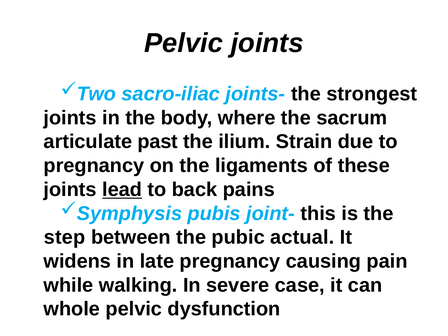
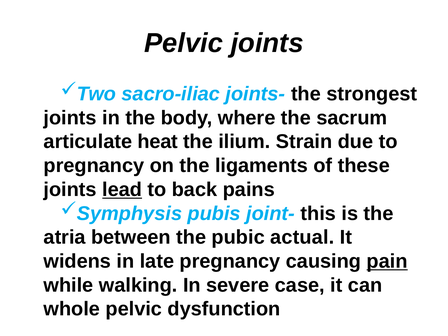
past: past -> heat
step: step -> atria
pain underline: none -> present
